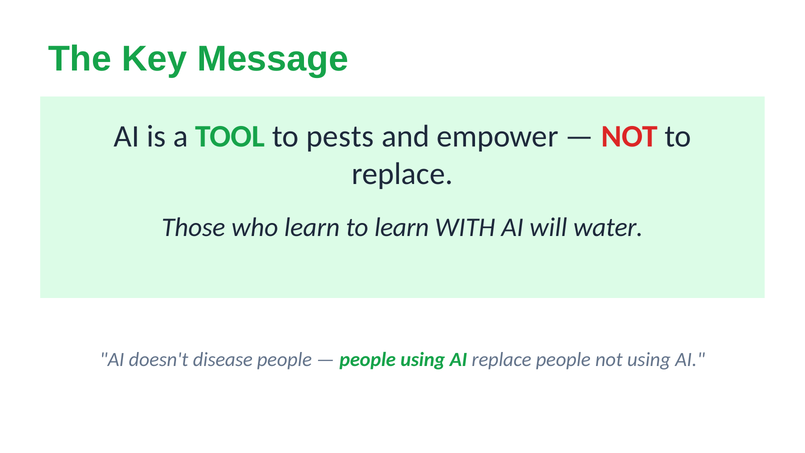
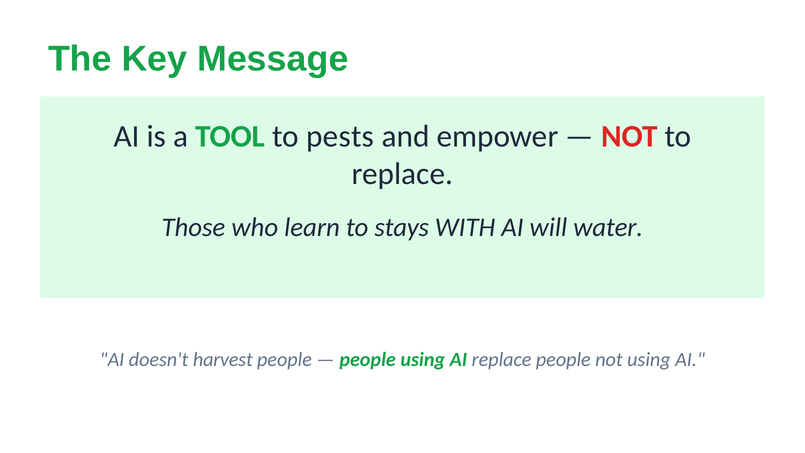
to learn: learn -> stays
disease: disease -> harvest
